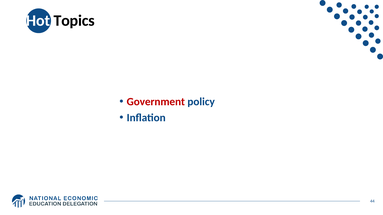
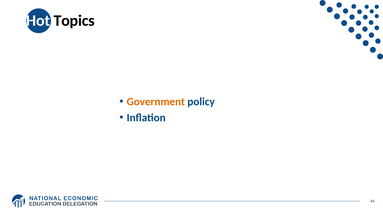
Government colour: red -> orange
